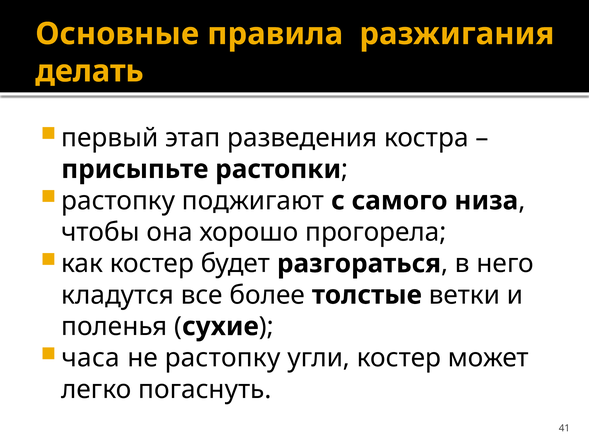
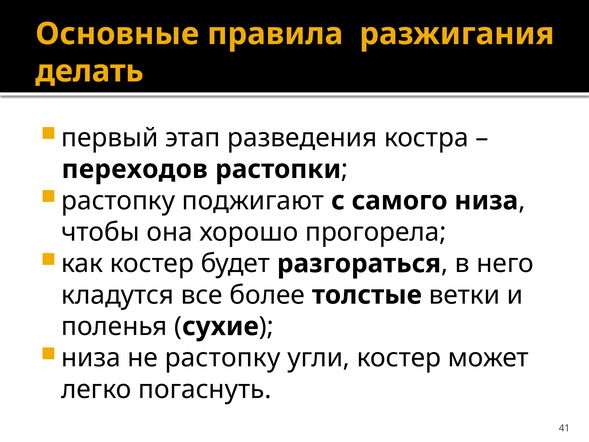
присыпьте: присыпьте -> переходов
часа at (91, 358): часа -> низа
